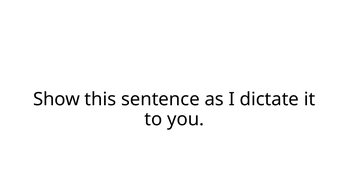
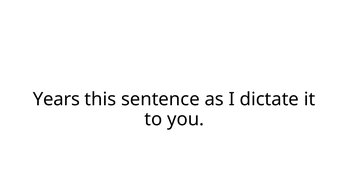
Show: Show -> Years
